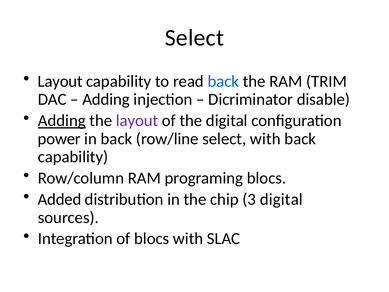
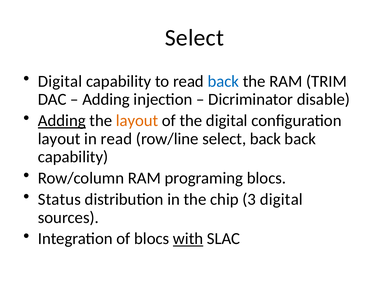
Layout at (60, 81): Layout -> Digital
layout at (137, 121) colour: purple -> orange
power at (59, 139): power -> layout
in back: back -> read
select with: with -> back
Added: Added -> Status
with at (188, 238) underline: none -> present
